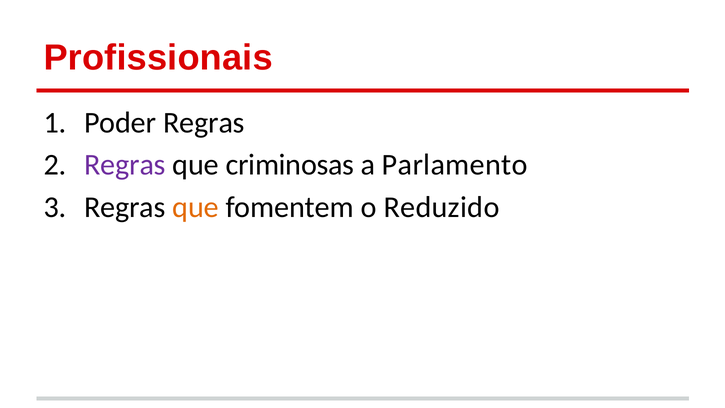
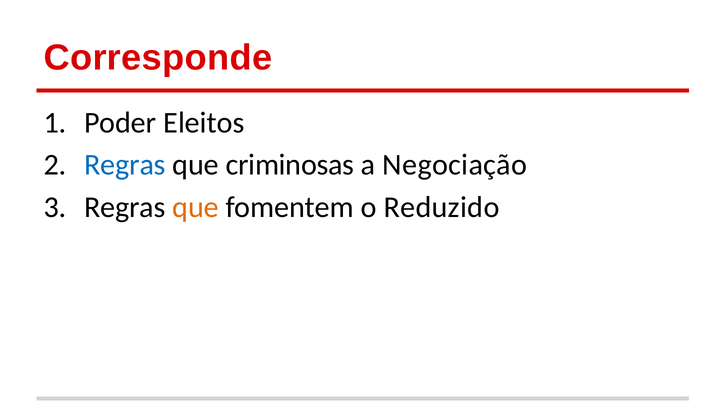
Profissionais: Profissionais -> Corresponde
Poder Regras: Regras -> Eleitos
Regras at (125, 165) colour: purple -> blue
Parlamento: Parlamento -> Negociação
